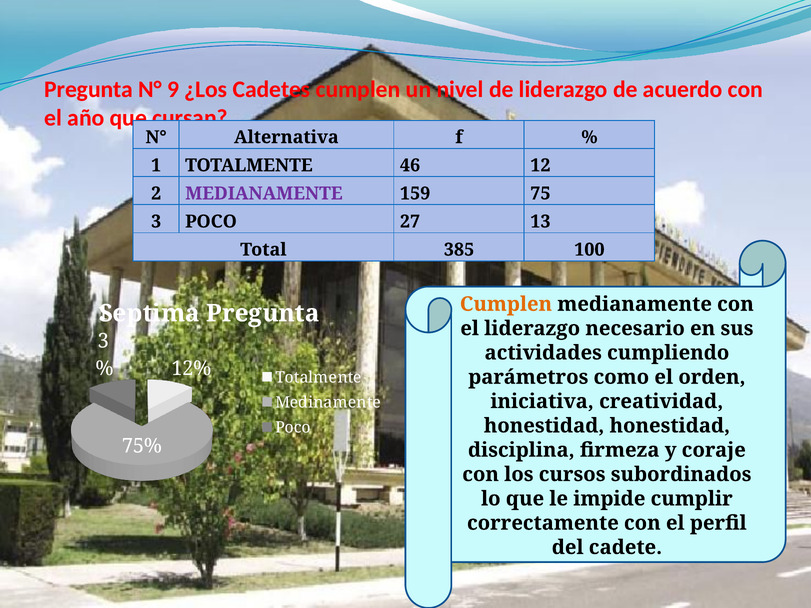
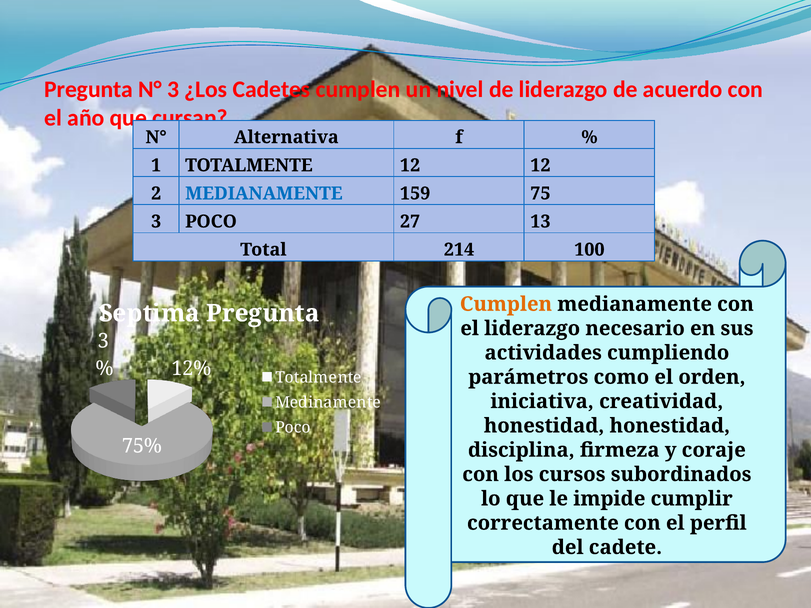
N° 9: 9 -> 3
TOTALMENTE 46: 46 -> 12
MEDIANAMENTE at (264, 194) colour: purple -> blue
385: 385 -> 214
